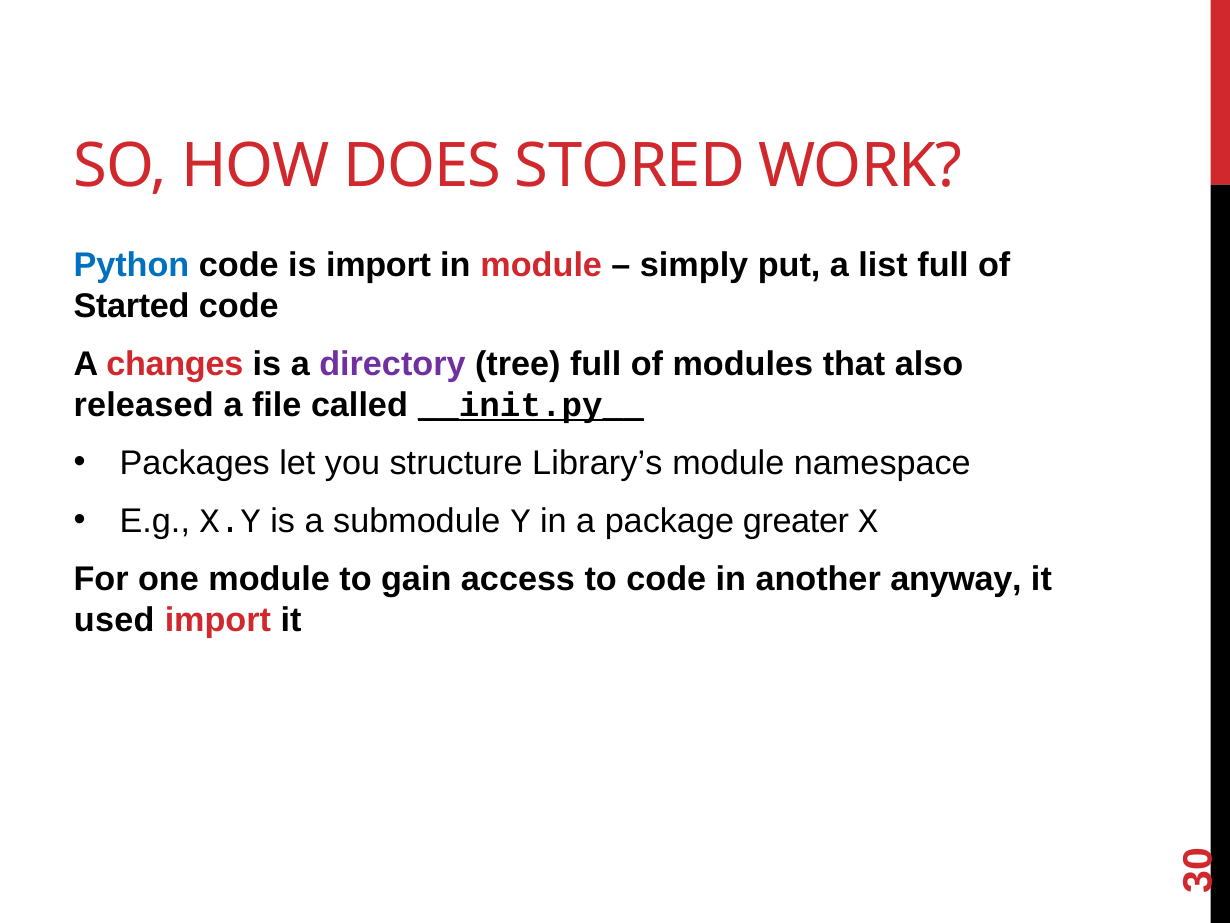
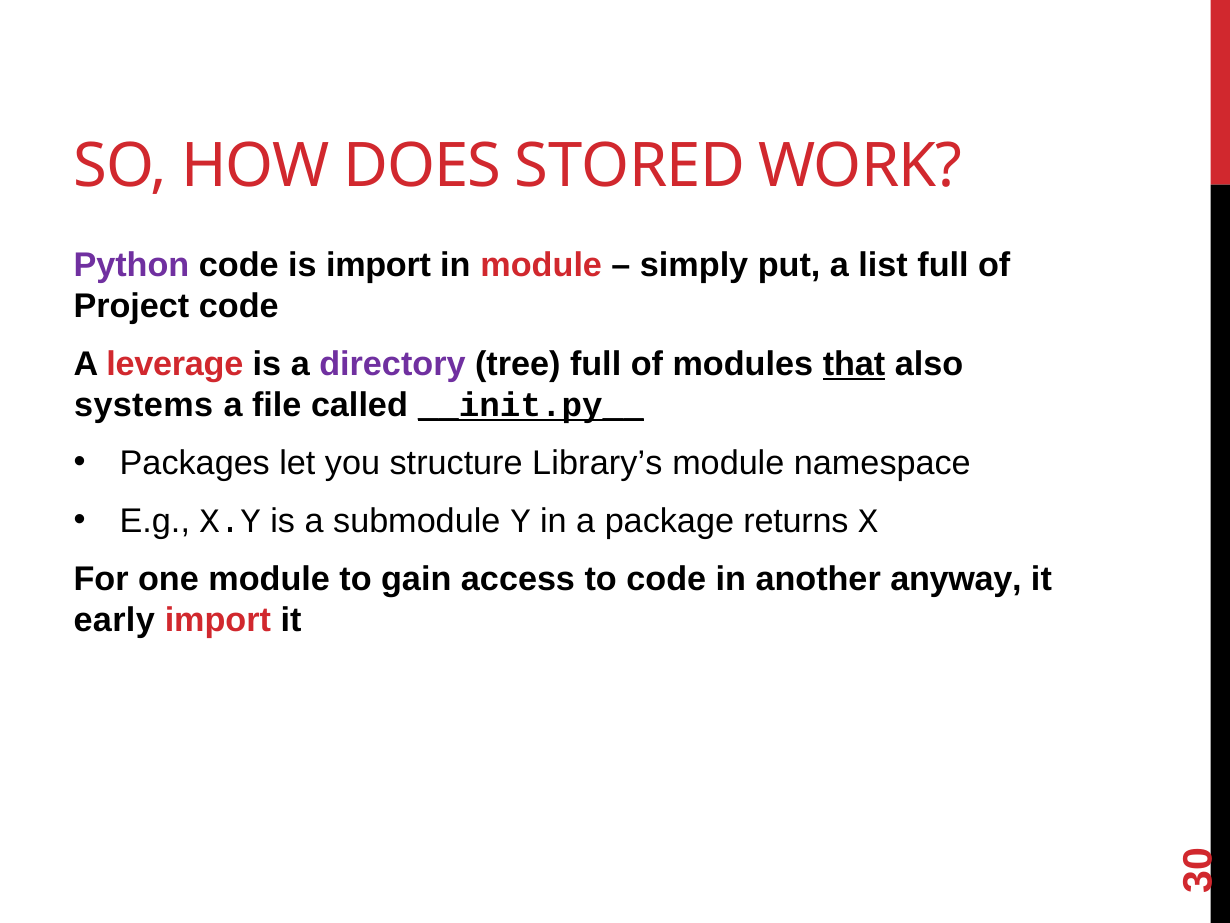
Python colour: blue -> purple
Started: Started -> Project
changes: changes -> leverage
that underline: none -> present
released: released -> systems
greater: greater -> returns
used: used -> early
